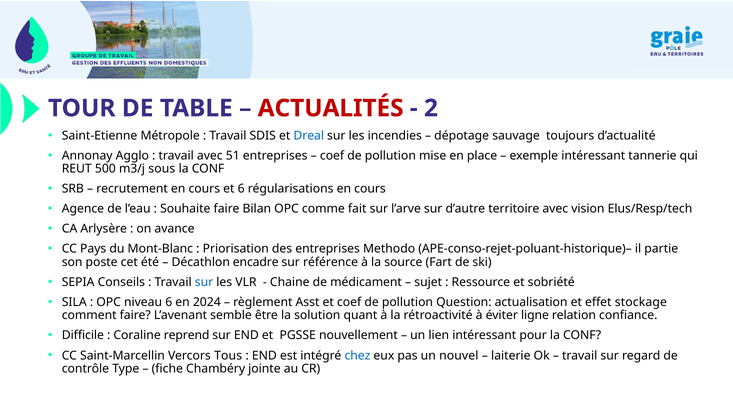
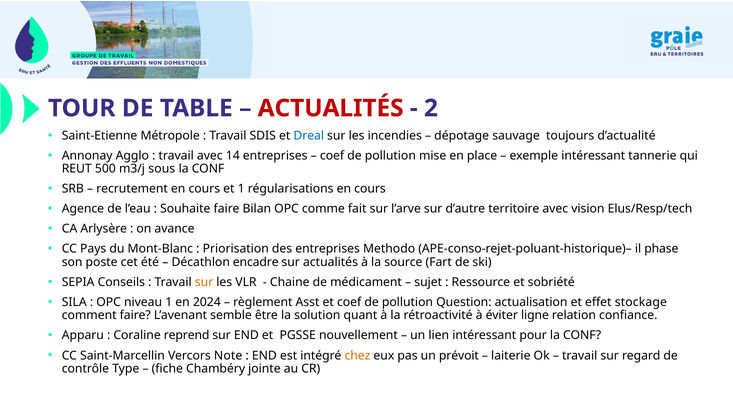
51: 51 -> 14
et 6: 6 -> 1
partie: partie -> phase
sur référence: référence -> actualités
sur at (204, 282) colour: blue -> orange
niveau 6: 6 -> 1
Difficile: Difficile -> Apparu
Tous: Tous -> Note
chez colour: blue -> orange
nouvel: nouvel -> prévoit
